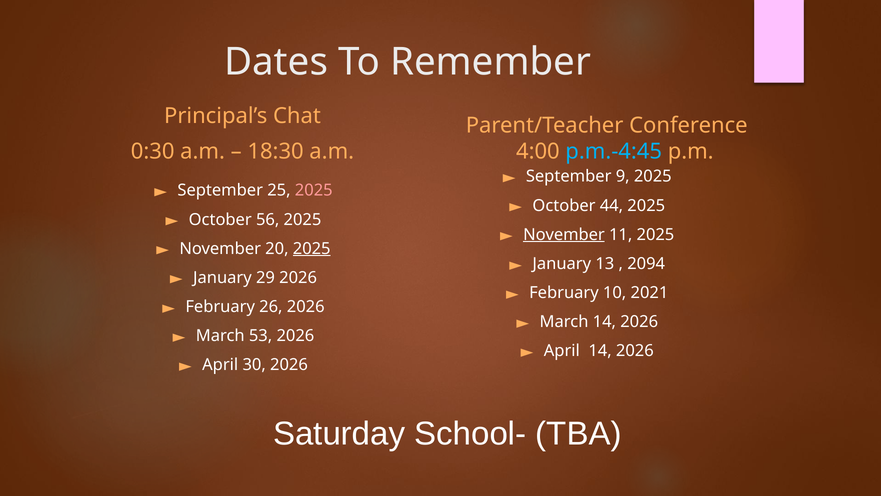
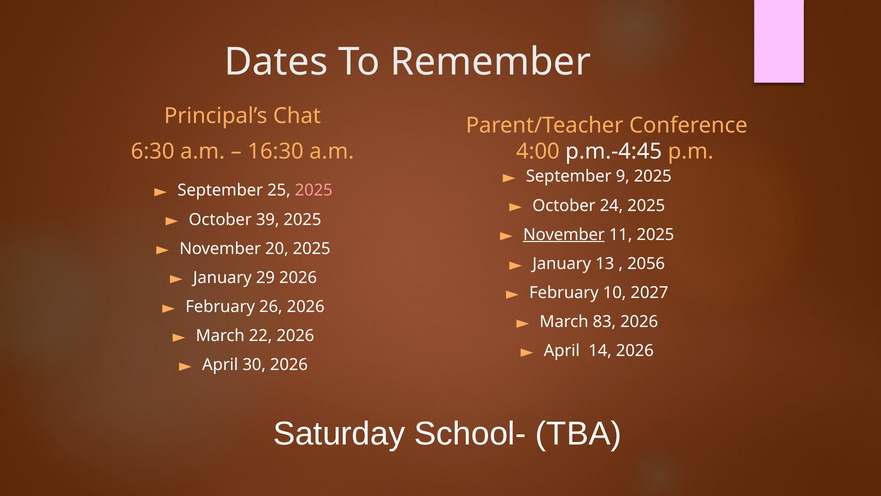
0:30: 0:30 -> 6:30
18:30: 18:30 -> 16:30
p.m.-4:45 colour: light blue -> white
44: 44 -> 24
56: 56 -> 39
2025 at (312, 248) underline: present -> none
2094: 2094 -> 2056
2021: 2021 -> 2027
March 14: 14 -> 83
53: 53 -> 22
